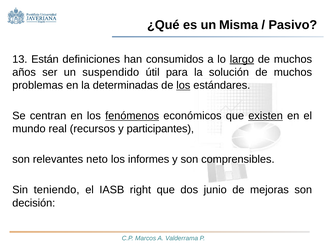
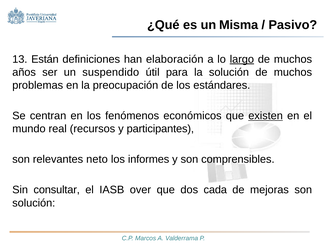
consumidos: consumidos -> elaboración
determinadas: determinadas -> preocupación
los at (183, 85) underline: present -> none
fenómenos underline: present -> none
teniendo: teniendo -> consultar
right: right -> over
junio: junio -> cada
decisión at (34, 203): decisión -> solución
